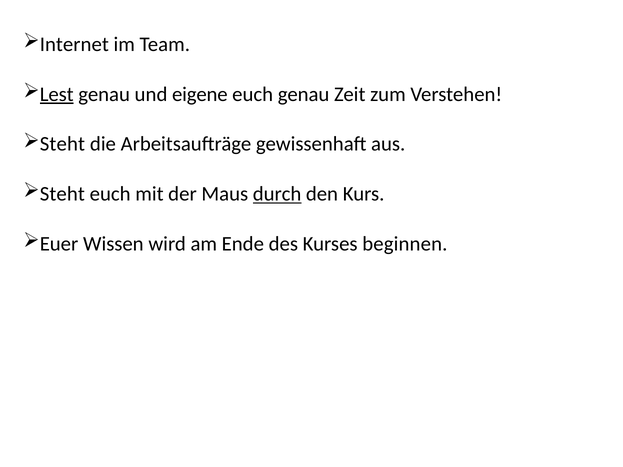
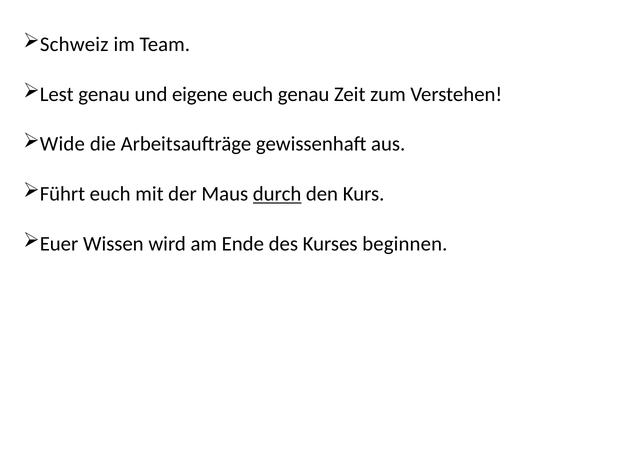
Internet: Internet -> Schweiz
Lest underline: present -> none
Steht at (62, 144): Steht -> Wide
Steht at (62, 194): Steht -> Führt
